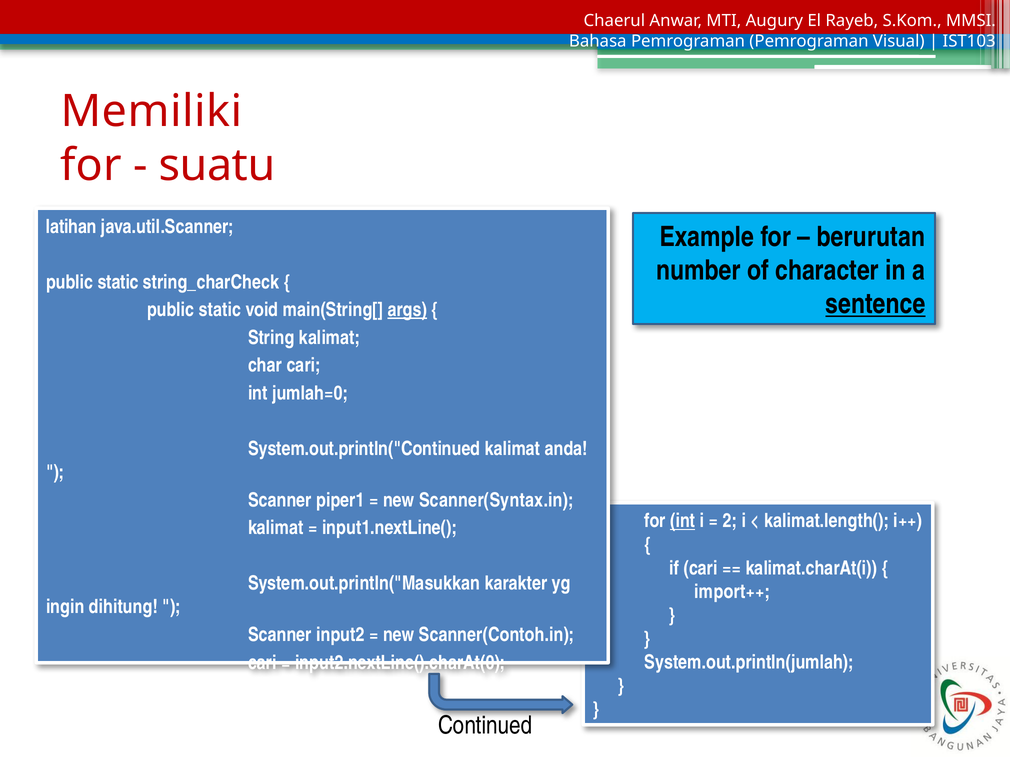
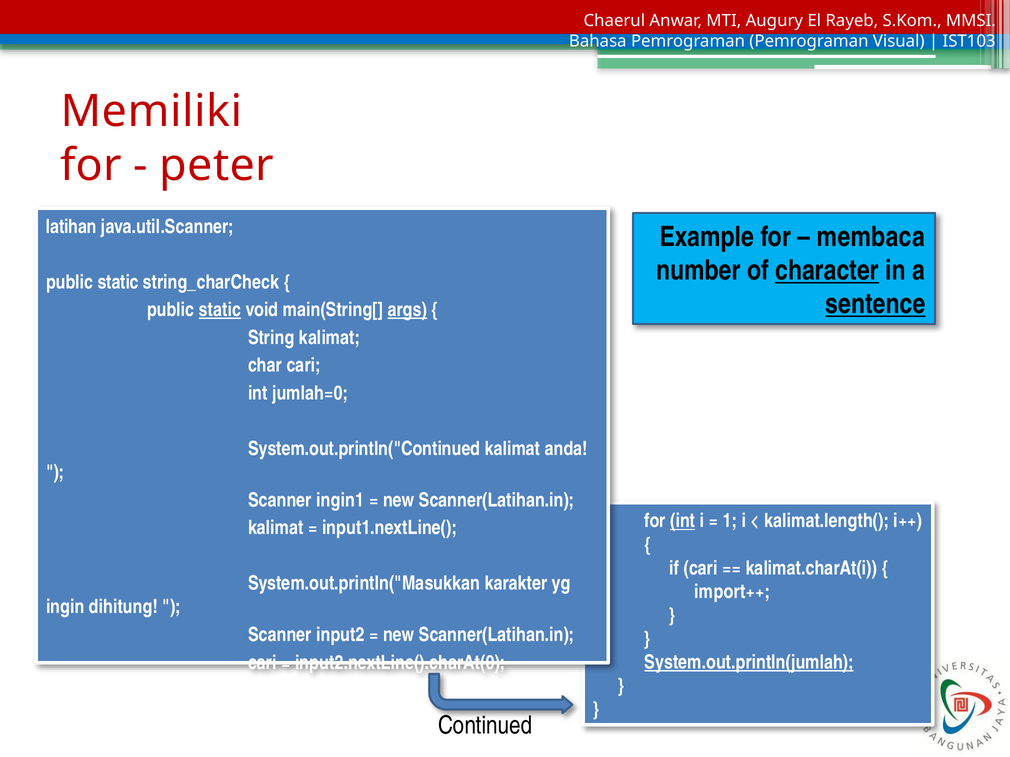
suatu: suatu -> peter
berurutan: berurutan -> membaca
character underline: none -> present
static at (220, 310) underline: none -> present
piper1: piper1 -> ingin1
Scanner(Syntax.in at (496, 500): Scanner(Syntax.in -> Scanner(Latihan.in
2: 2 -> 1
Scanner(Contoh.in at (497, 635): Scanner(Contoh.in -> Scanner(Latihan.in
System.out.println(jumlah underline: none -> present
